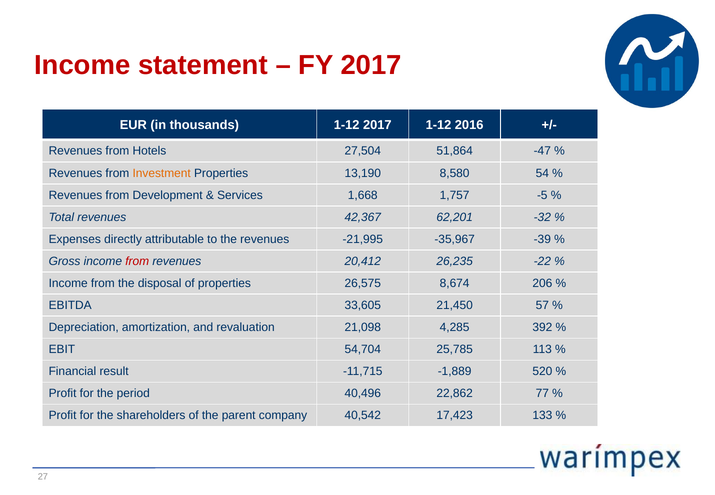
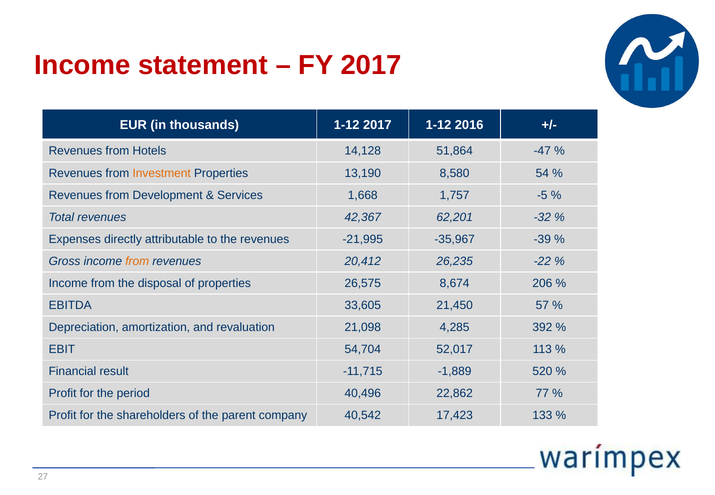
27,504: 27,504 -> 14,128
from at (137, 261) colour: red -> orange
25,785: 25,785 -> 52,017
